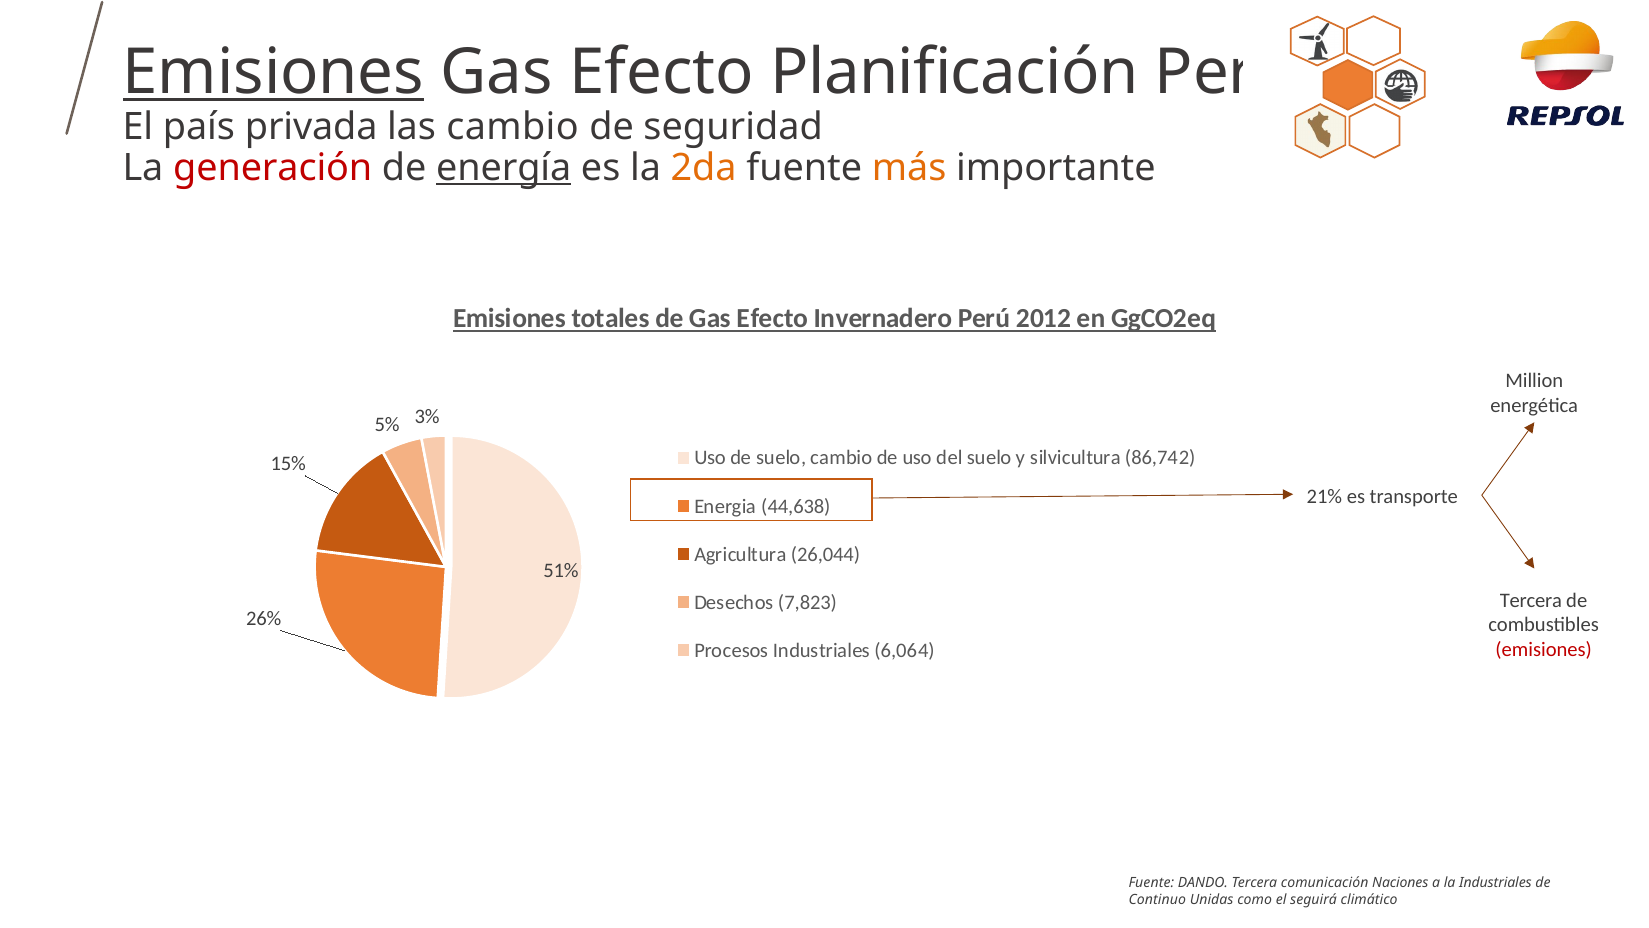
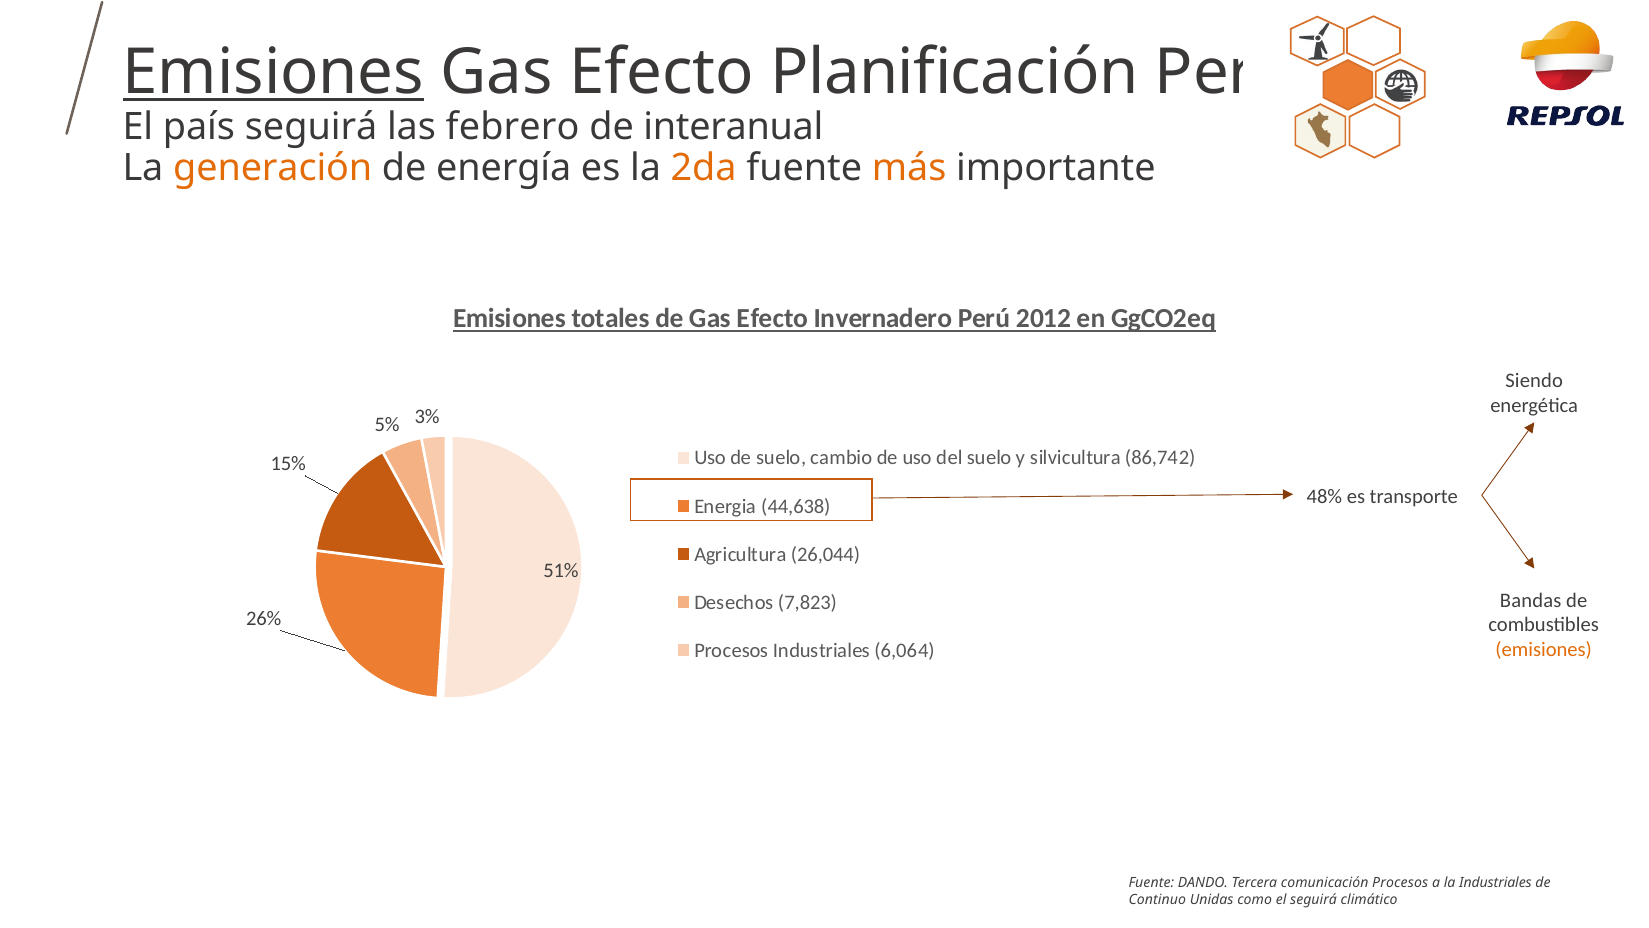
país privada: privada -> seguirá
las cambio: cambio -> febrero
seguridad: seguridad -> interanual
generación colour: red -> orange
energía underline: present -> none
Million: Million -> Siendo
21%: 21% -> 48%
Tercera at (1531, 600): Tercera -> Bandas
emisiones at (1544, 649) colour: red -> orange
comunicación Naciones: Naciones -> Procesos
